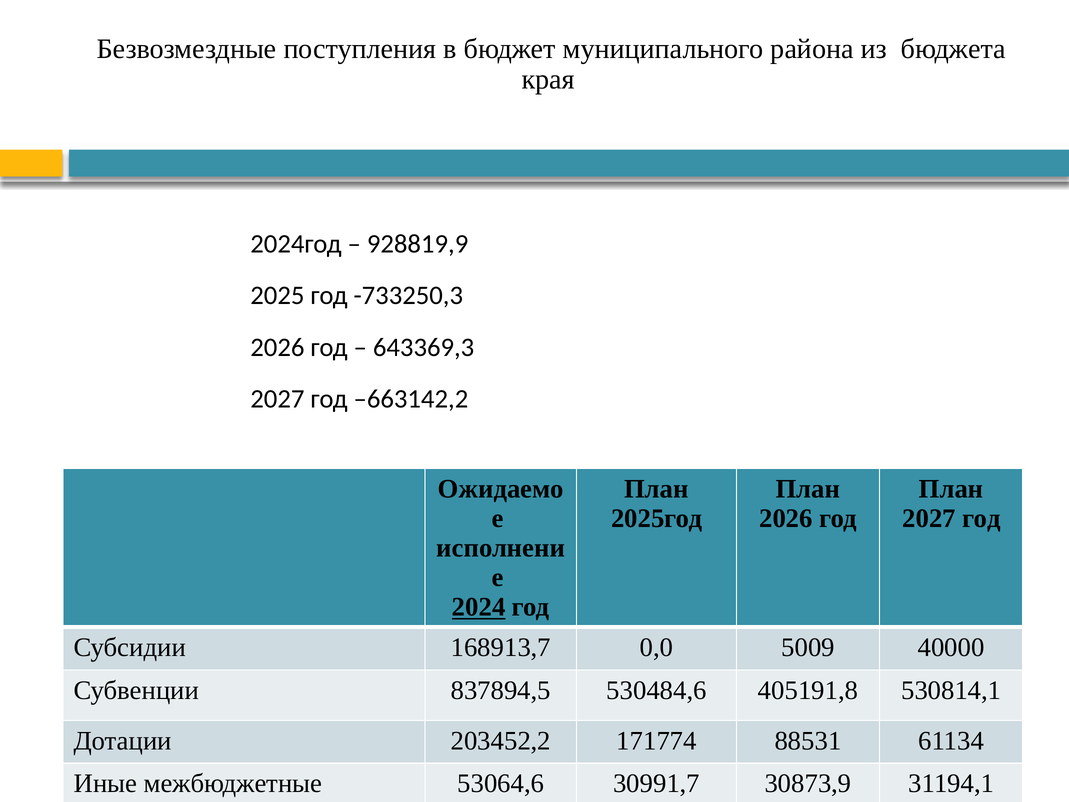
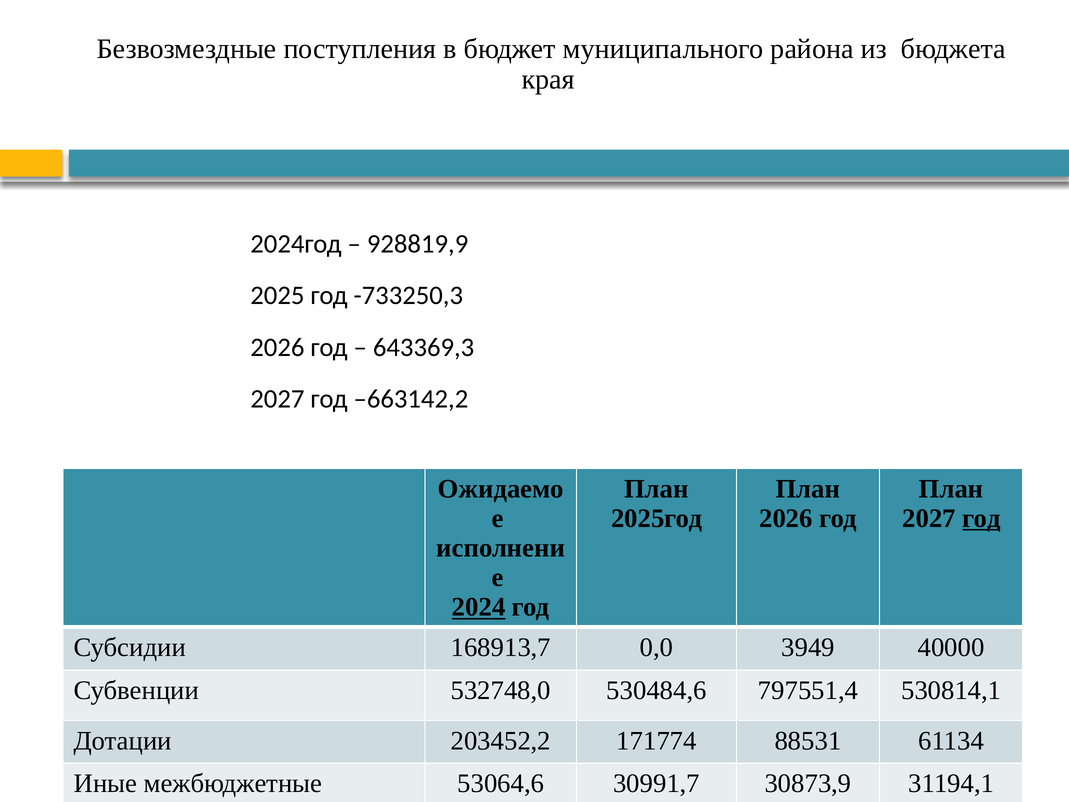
год at (981, 518) underline: none -> present
5009: 5009 -> 3949
837894,5: 837894,5 -> 532748,0
405191,8: 405191,8 -> 797551,4
